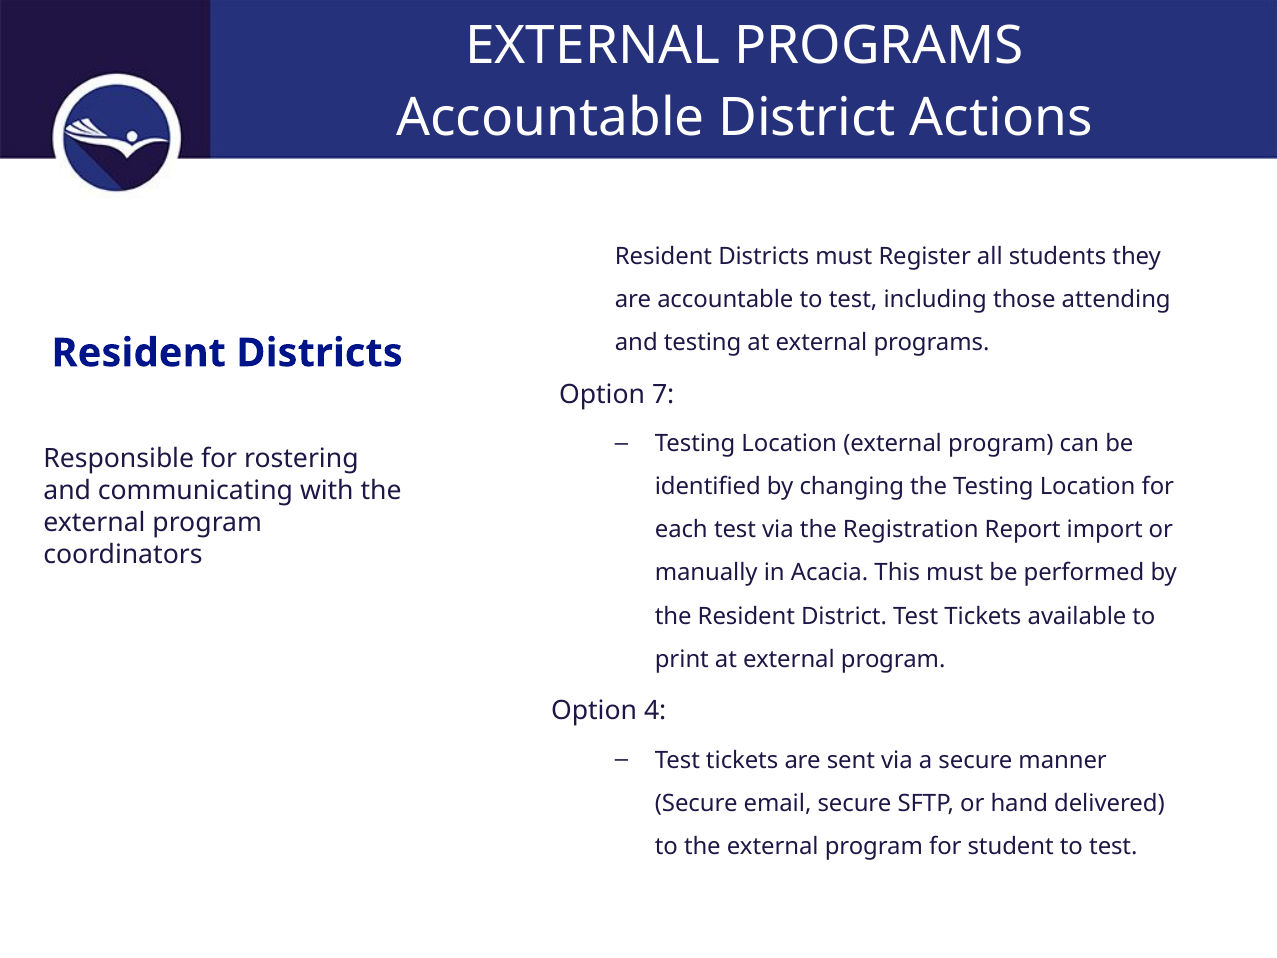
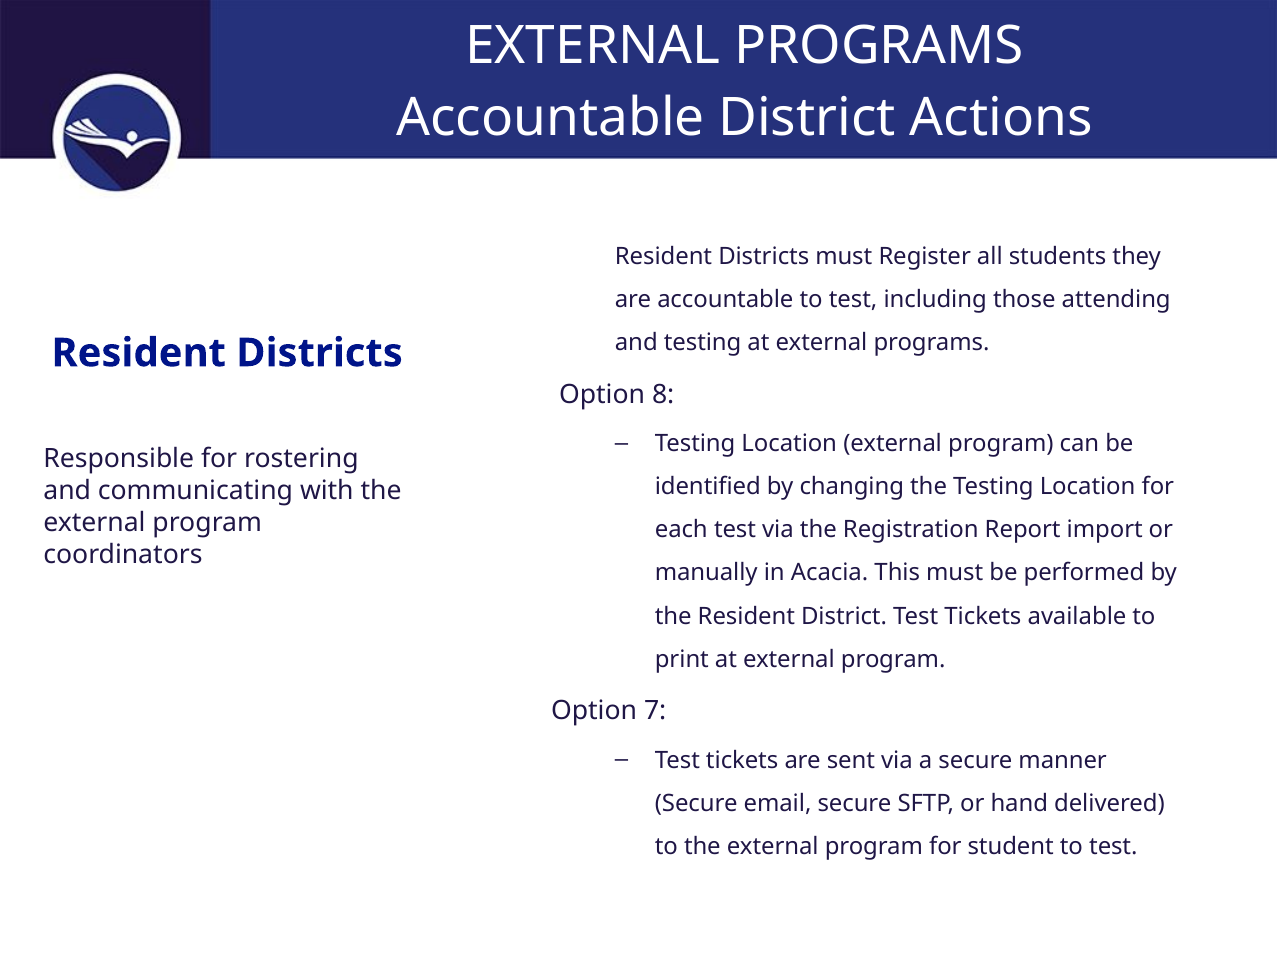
7: 7 -> 8
4: 4 -> 7
